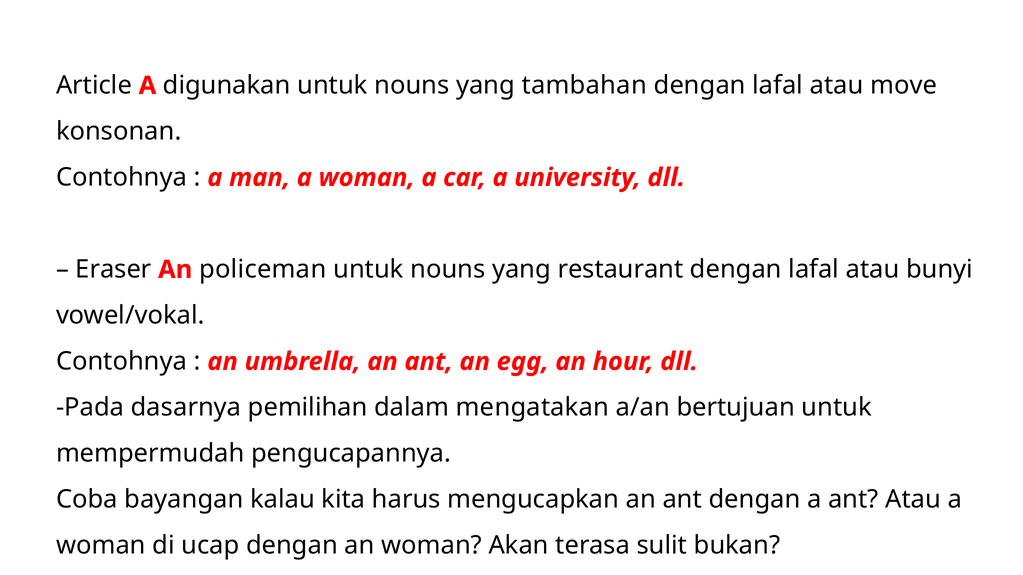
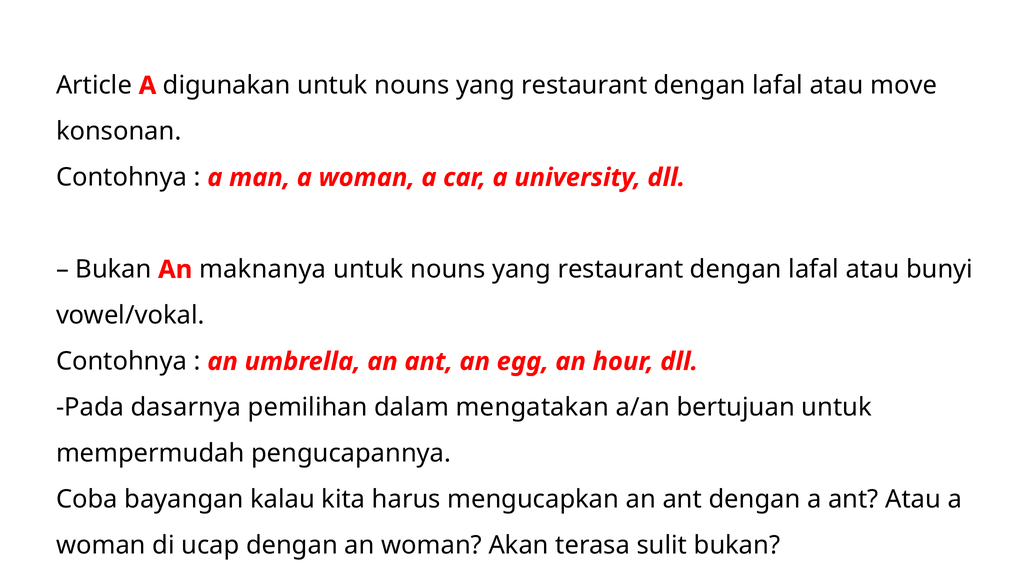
tambahan at (584, 86): tambahan -> restaurant
Eraser at (113, 270): Eraser -> Bukan
policeman: policeman -> maknanya
